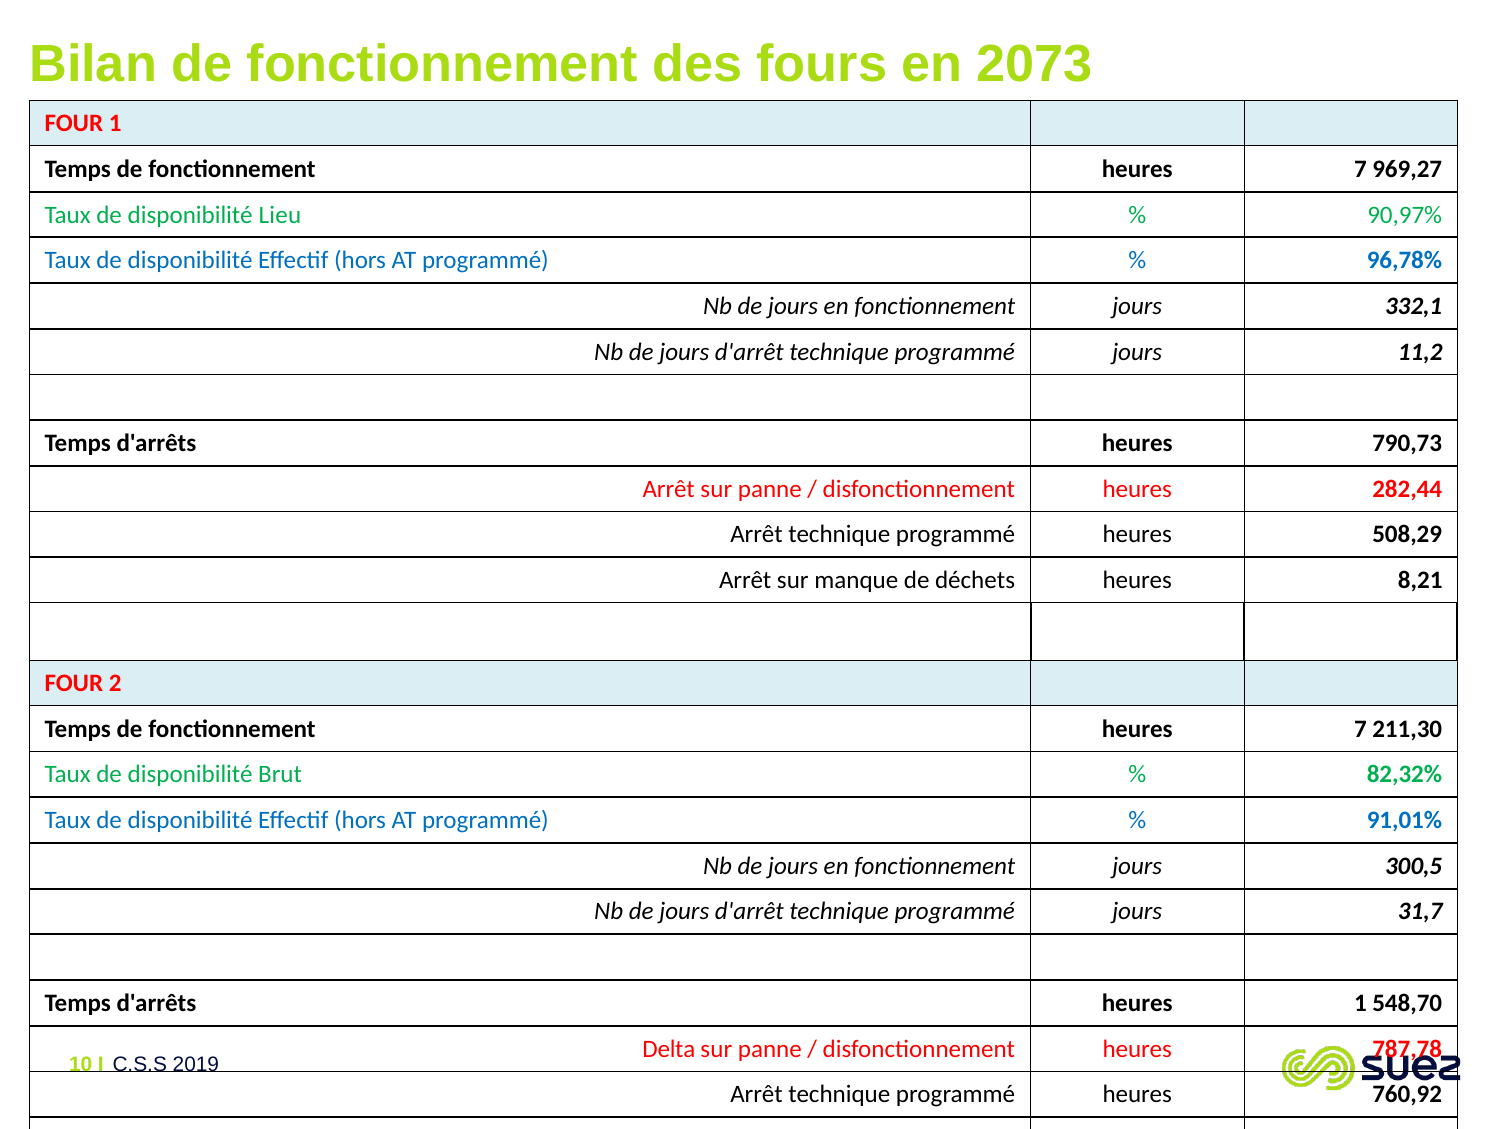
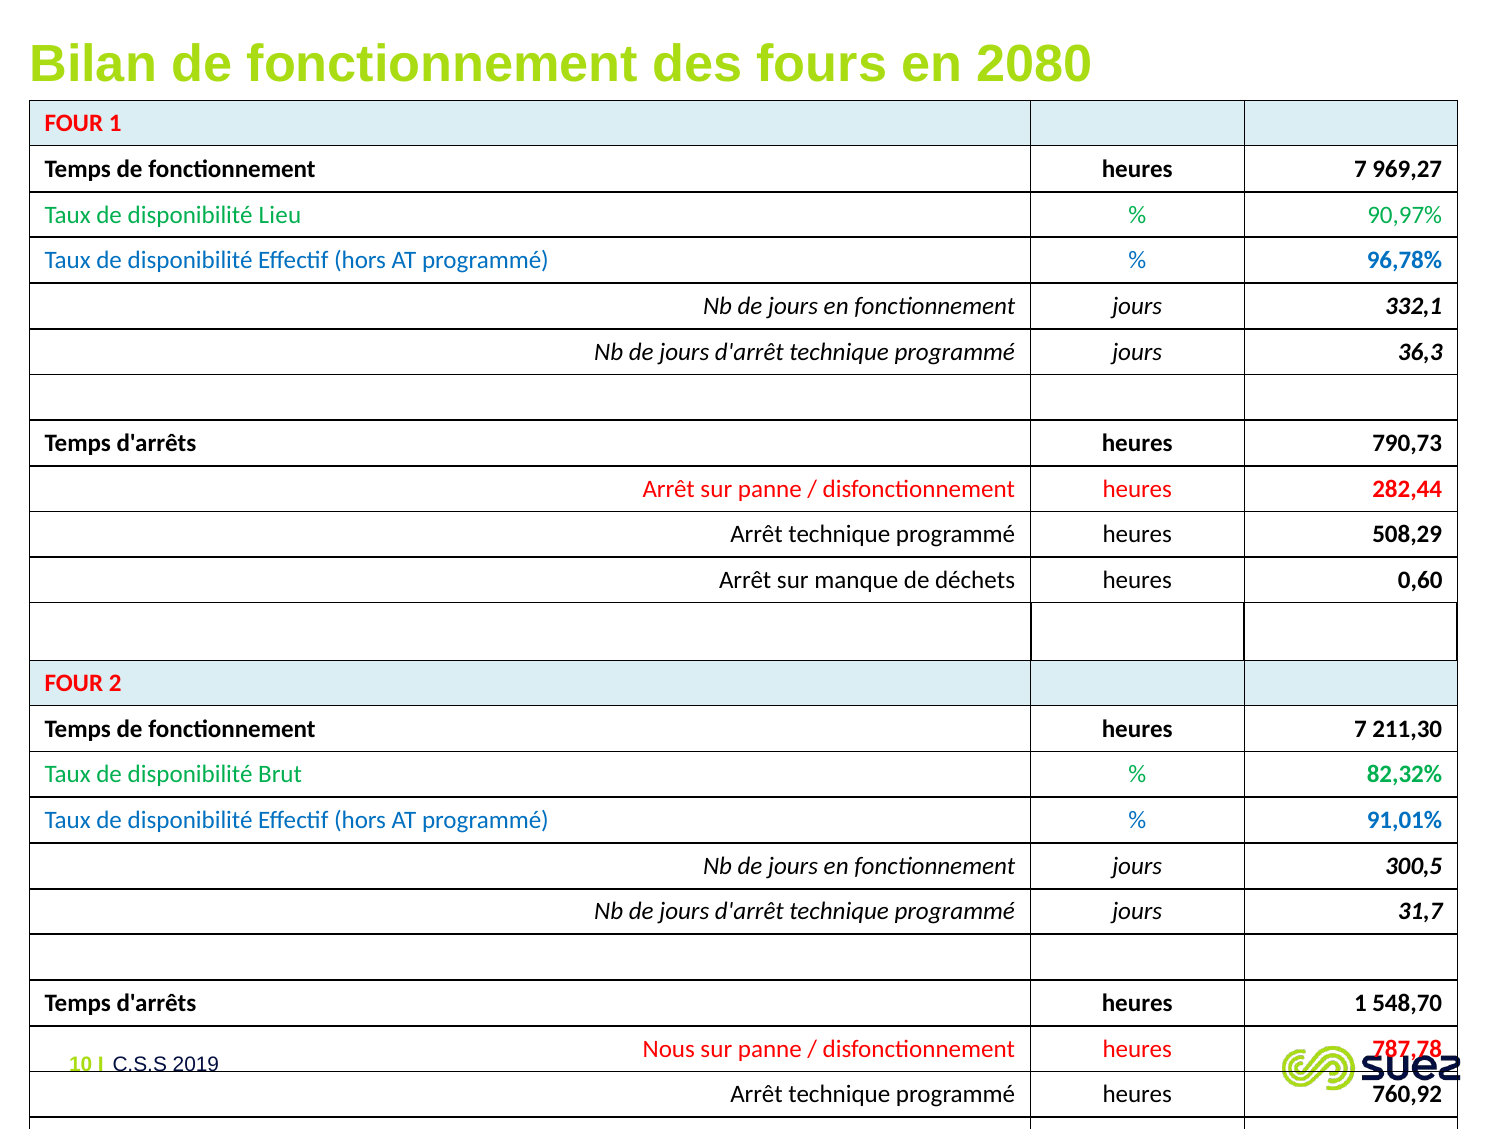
2073: 2073 -> 2080
11,2: 11,2 -> 36,3
8,21: 8,21 -> 0,60
Delta: Delta -> Nous
